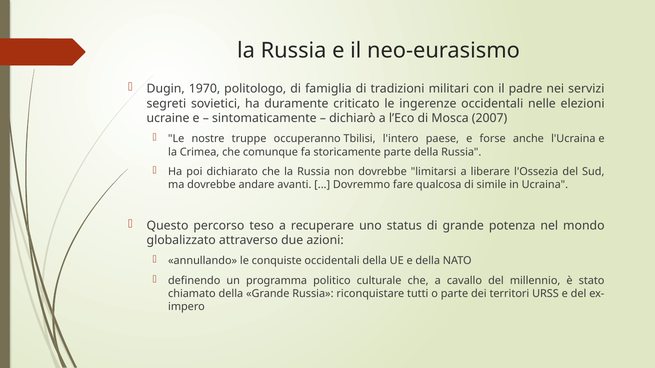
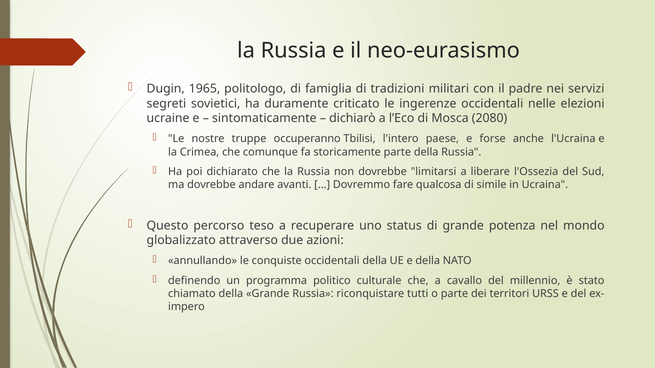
1970: 1970 -> 1965
2007: 2007 -> 2080
